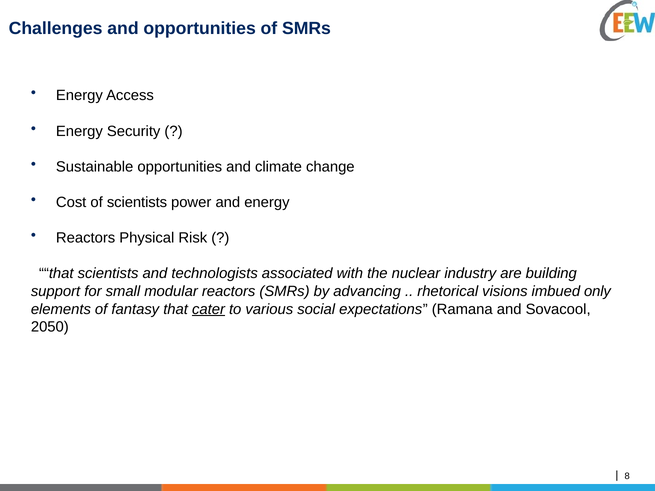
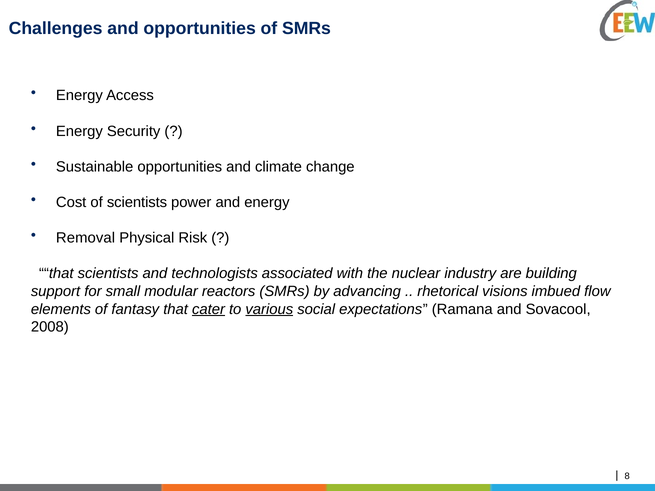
Reactors at (86, 238): Reactors -> Removal
only: only -> flow
various underline: none -> present
2050: 2050 -> 2008
